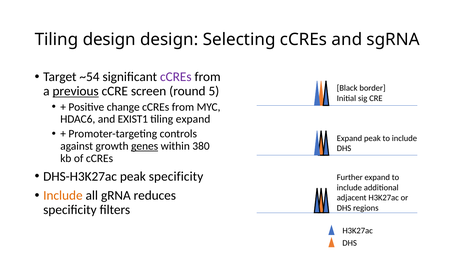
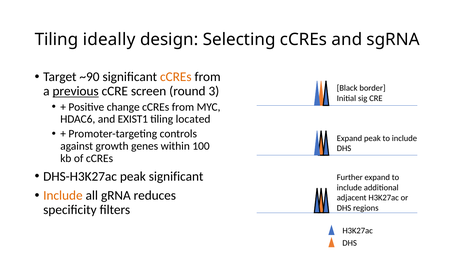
Tiling design: design -> ideally
~54: ~54 -> ~90
cCREs at (176, 77) colour: purple -> orange
5: 5 -> 3
tiling expand: expand -> located
genes underline: present -> none
380: 380 -> 100
peak specificity: specificity -> significant
